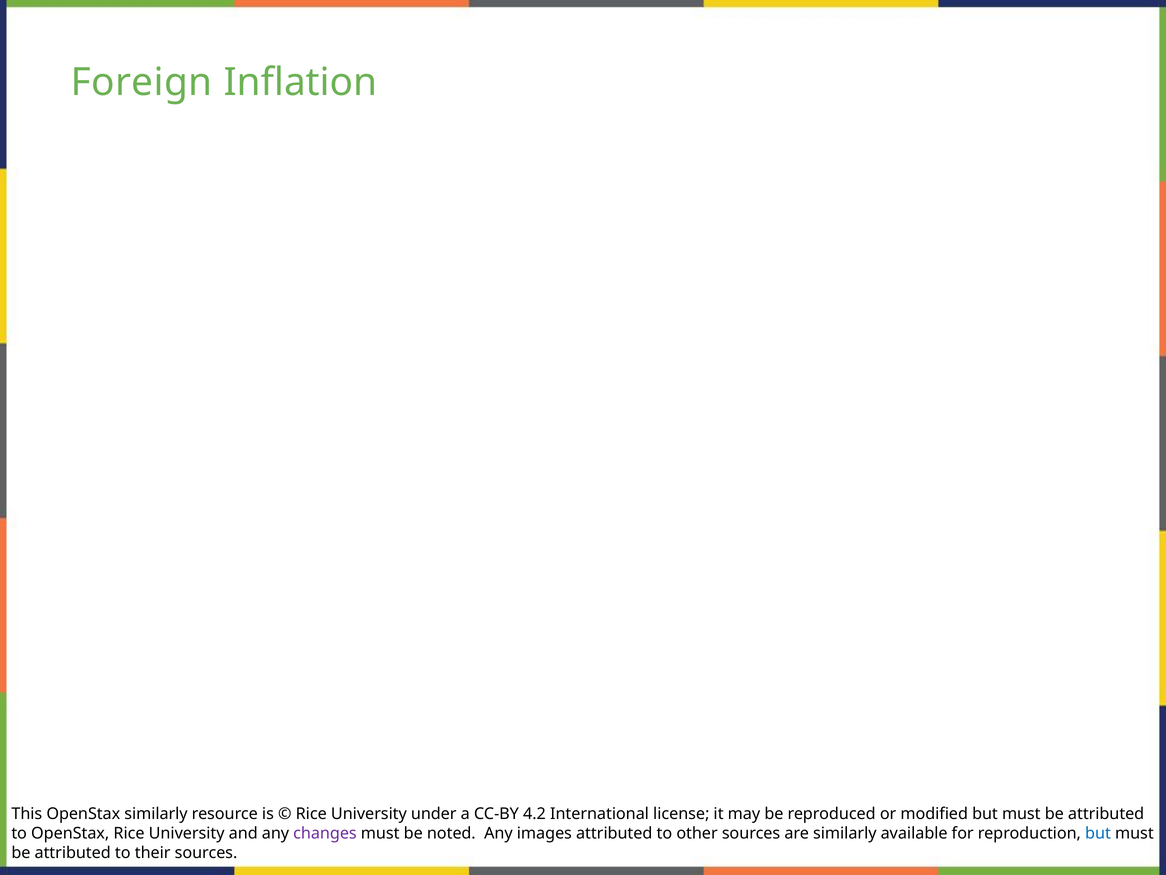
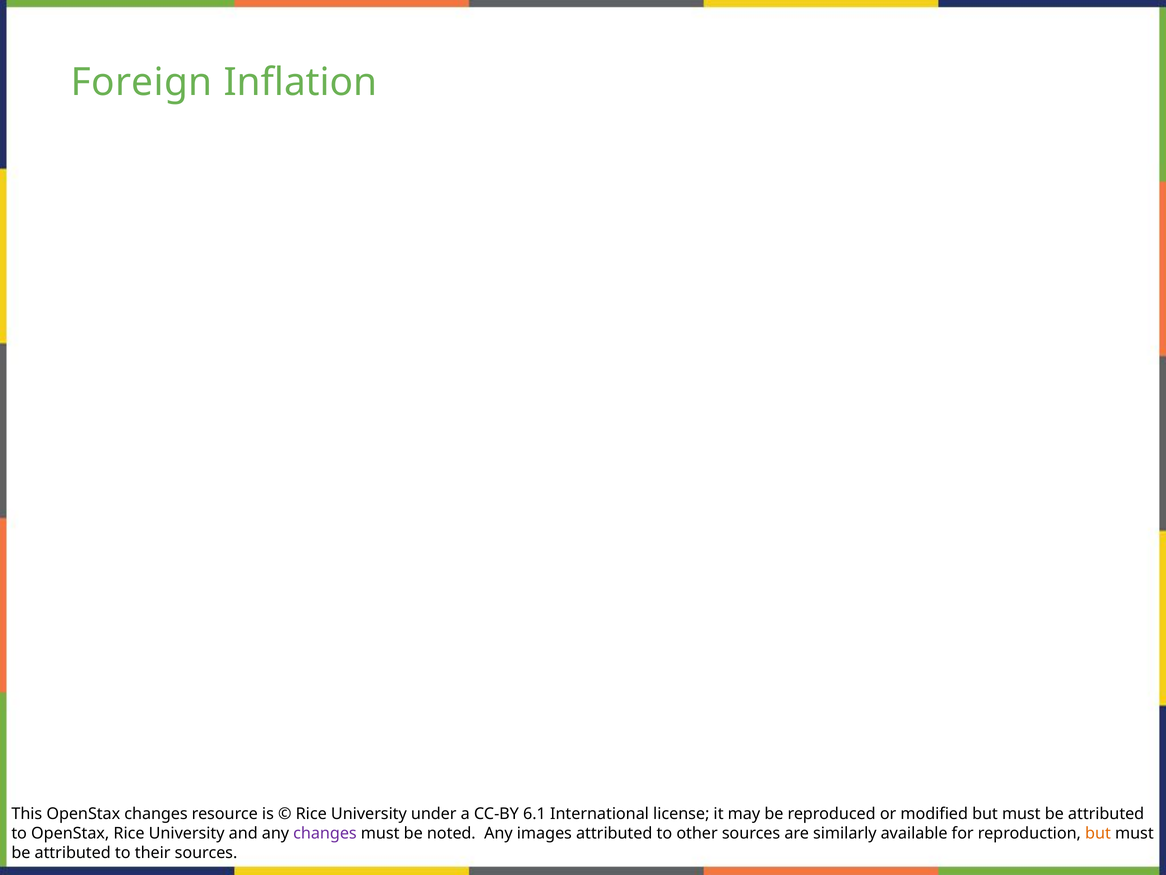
OpenStax similarly: similarly -> changes
4.2: 4.2 -> 6.1
but at (1098, 833) colour: blue -> orange
